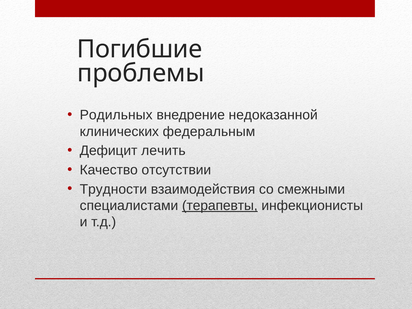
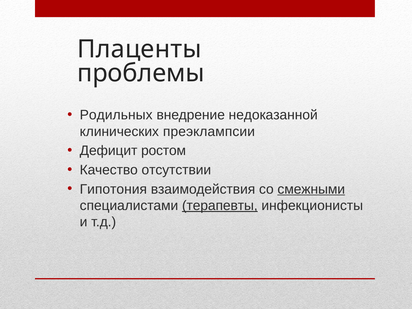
Погибшие: Погибшие -> Плаценты
федеральным: федеральным -> преэклампсии
лечить: лечить -> ростом
Трудности: Трудности -> Гипотония
смежными underline: none -> present
